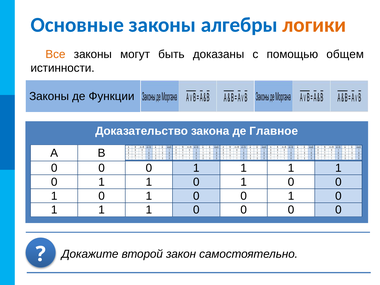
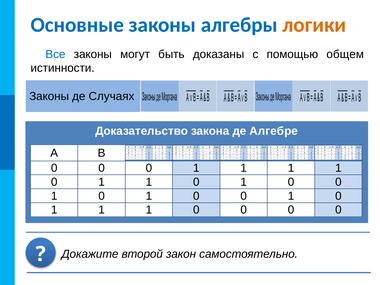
Все colour: orange -> blue
Функции: Функции -> Случаях
Главное: Главное -> Алгебре
